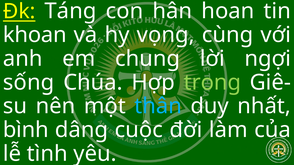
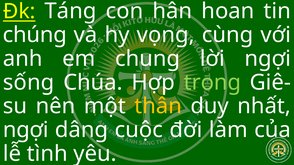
khoan: khoan -> chúng
thân colour: light blue -> yellow
bình at (26, 130): bình -> ngợi
